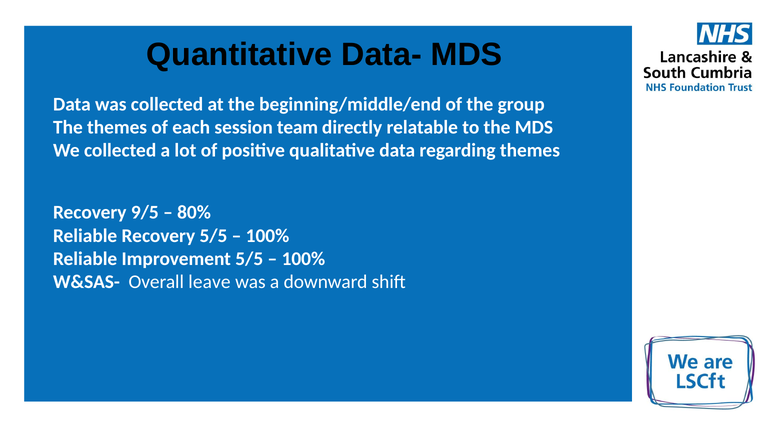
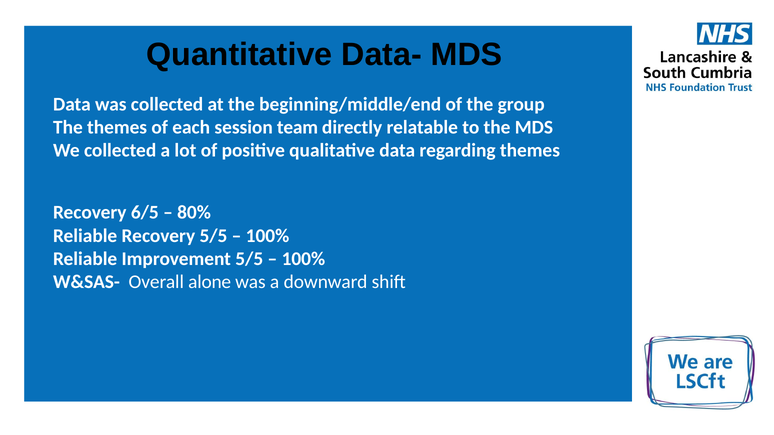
9/5: 9/5 -> 6/5
leave: leave -> alone
